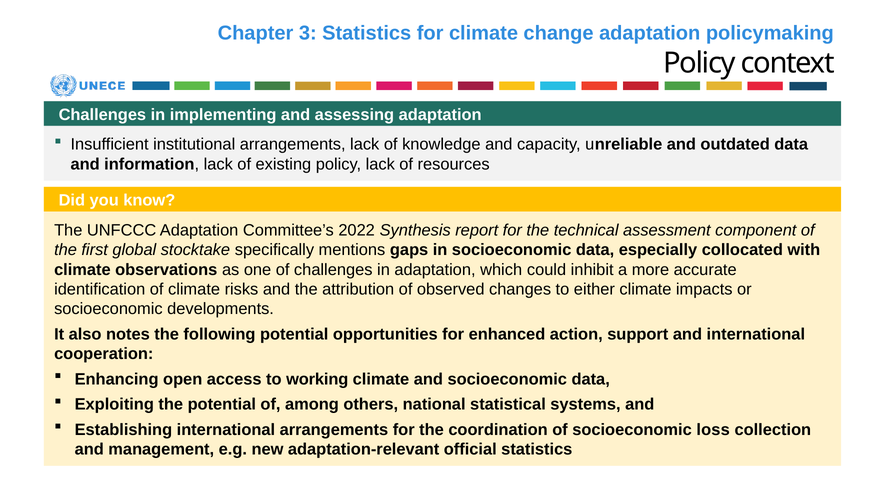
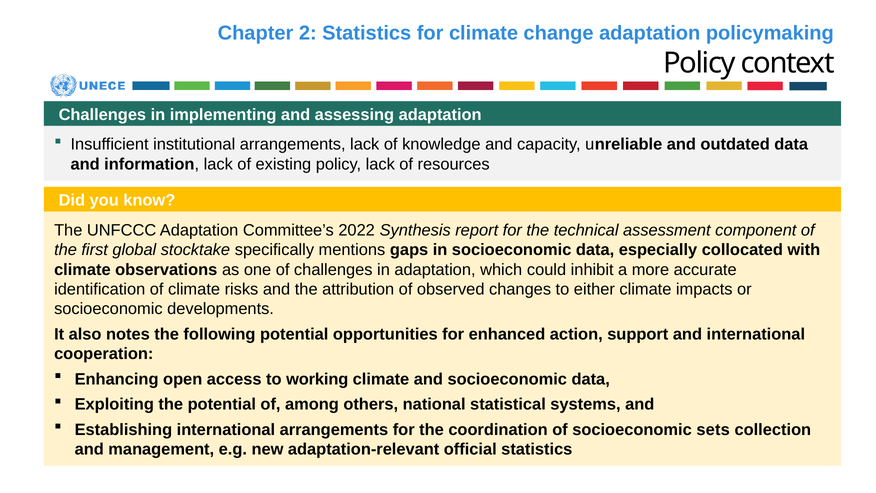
3: 3 -> 2
loss: loss -> sets
